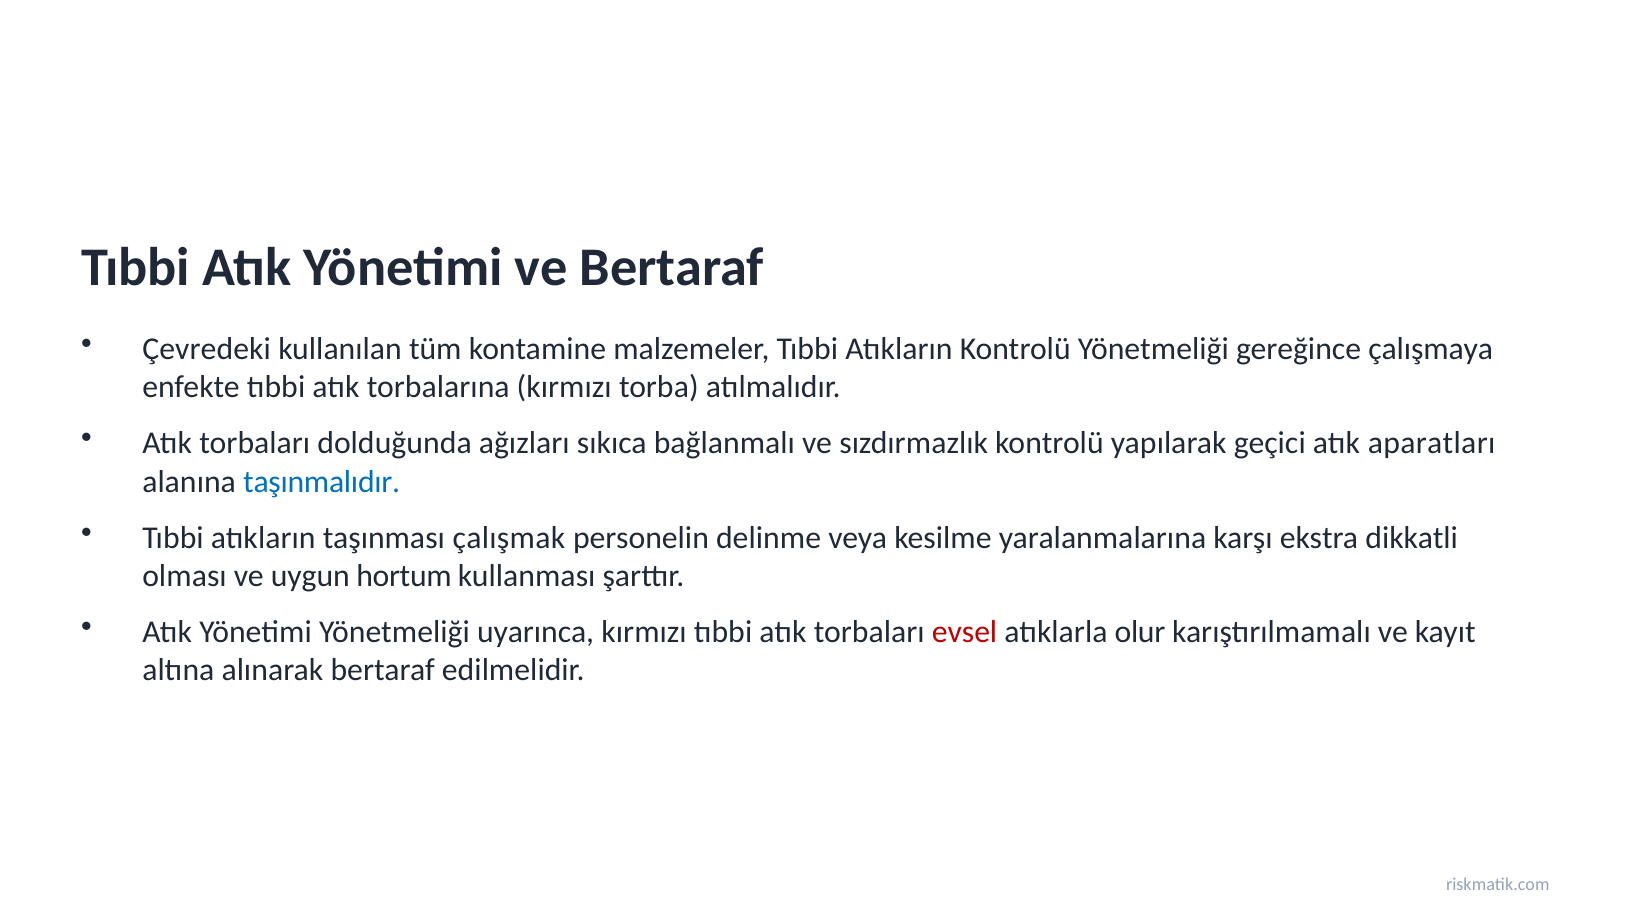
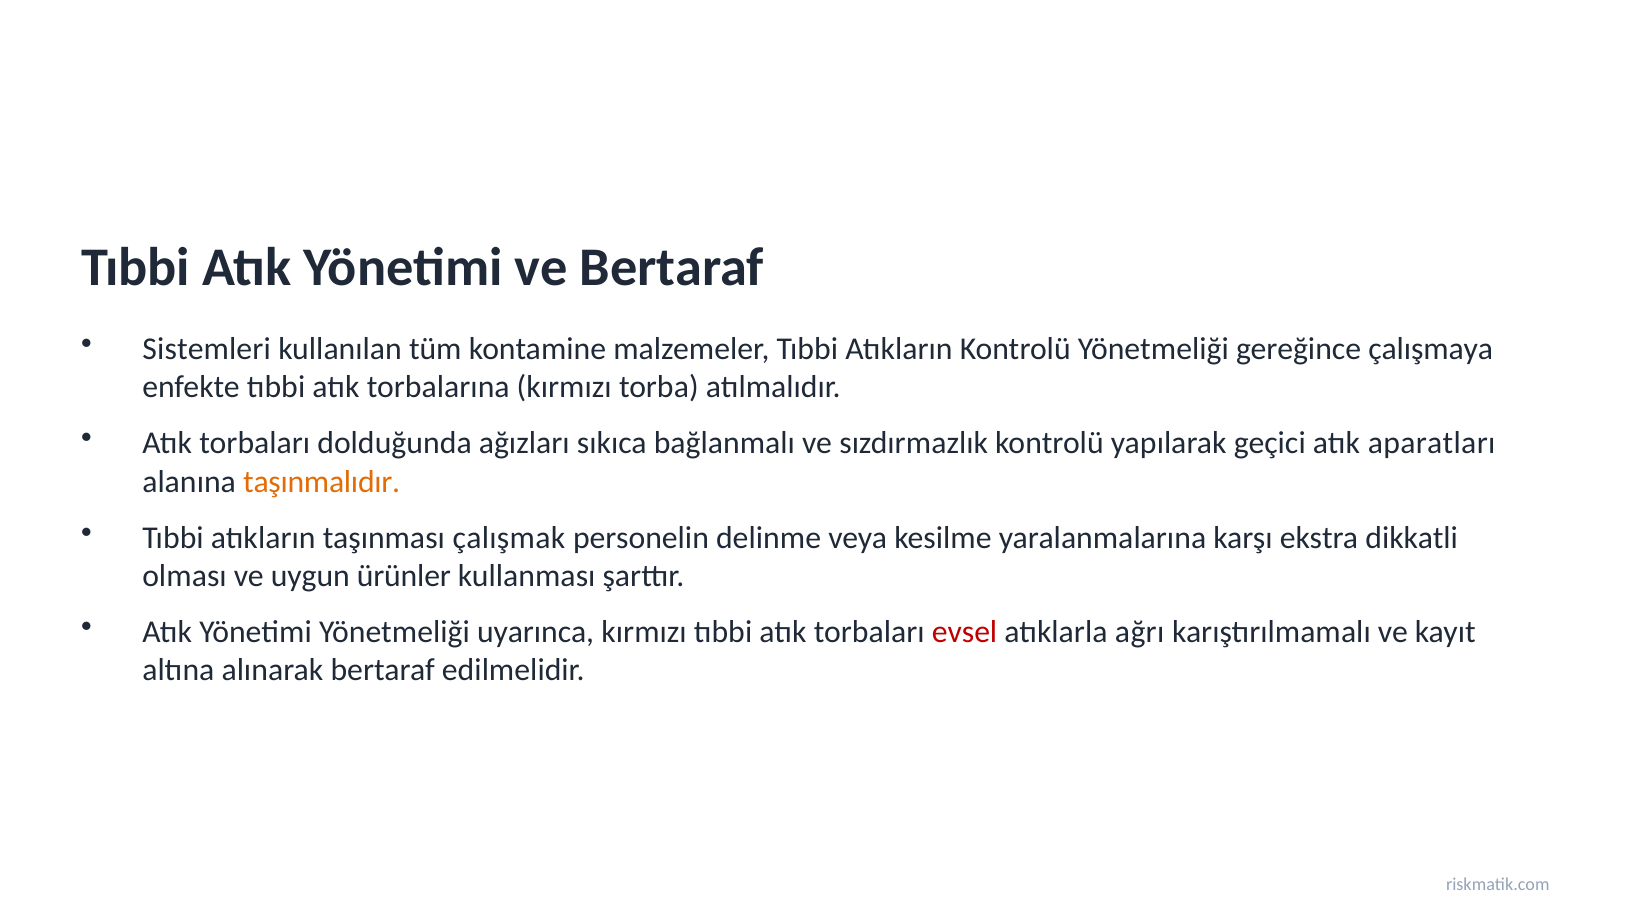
Çevredeki: Çevredeki -> Sistemleri
taşınmalıdır colour: blue -> orange
hortum: hortum -> ürünler
olur: olur -> ağrı
